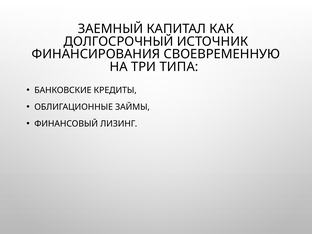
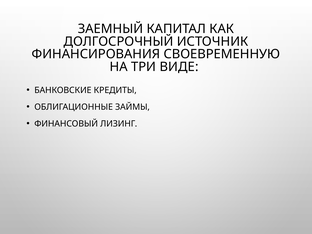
ТИПА: ТИПА -> ВИДЕ
